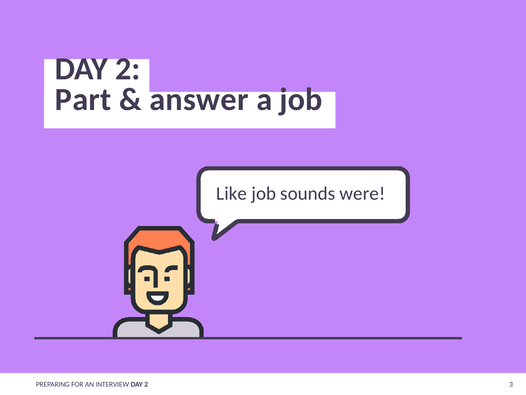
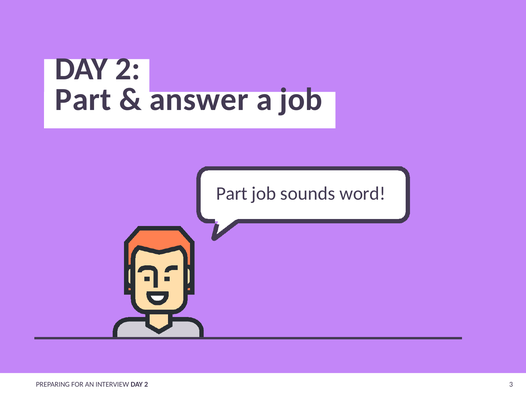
Like at (232, 193): Like -> Part
were: were -> word
